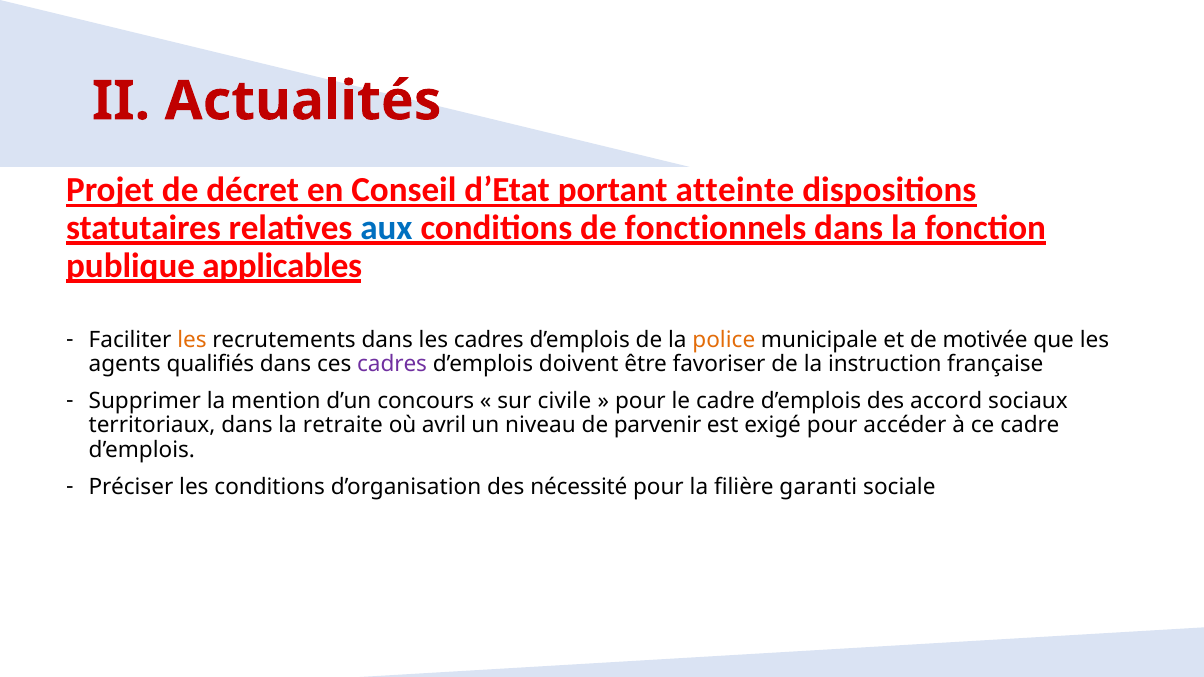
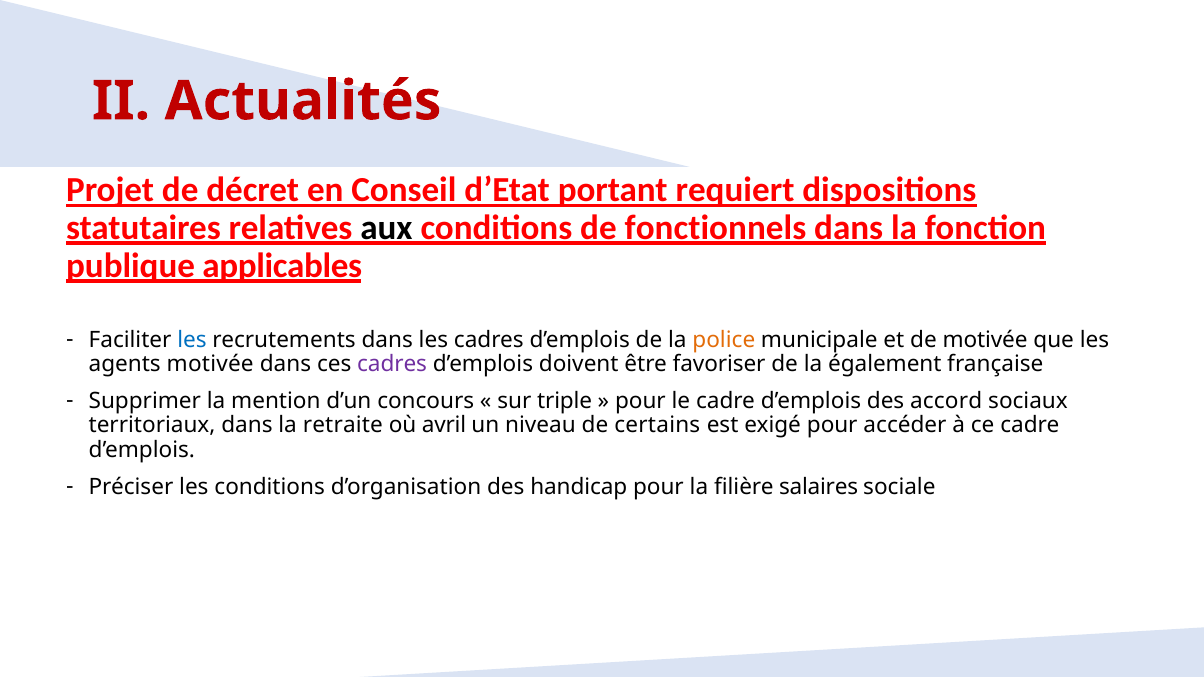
atteinte: atteinte -> requiert
aux colour: blue -> black
les at (192, 340) colour: orange -> blue
agents qualifiés: qualifiés -> motivée
instruction: instruction -> également
civile: civile -> triple
parvenir: parvenir -> certains
nécessité: nécessité -> handicap
garanti: garanti -> salaires
